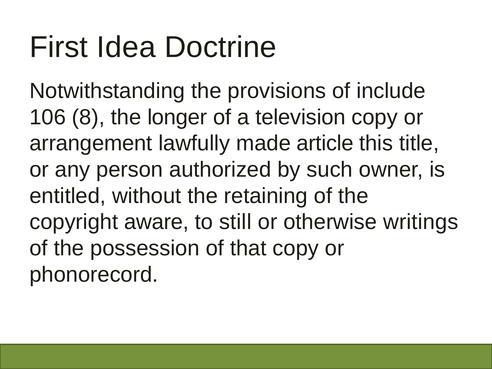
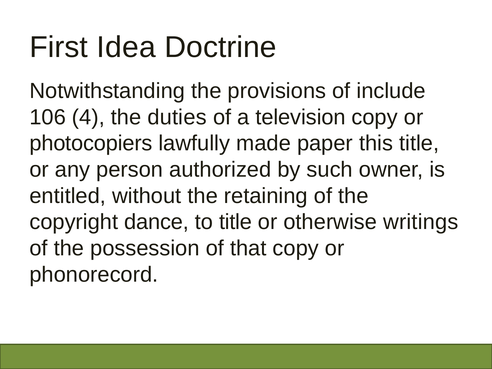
8: 8 -> 4
longer: longer -> duties
arrangement: arrangement -> photocopiers
article: article -> paper
aware: aware -> dance
to still: still -> title
